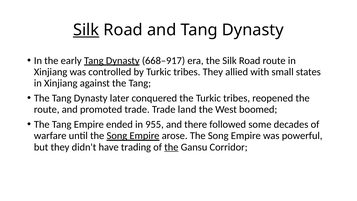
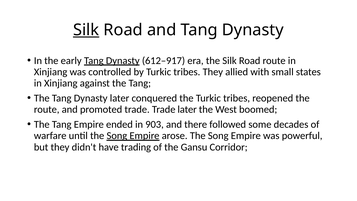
668–917: 668–917 -> 612–917
Trade land: land -> later
955: 955 -> 903
the at (171, 147) underline: present -> none
